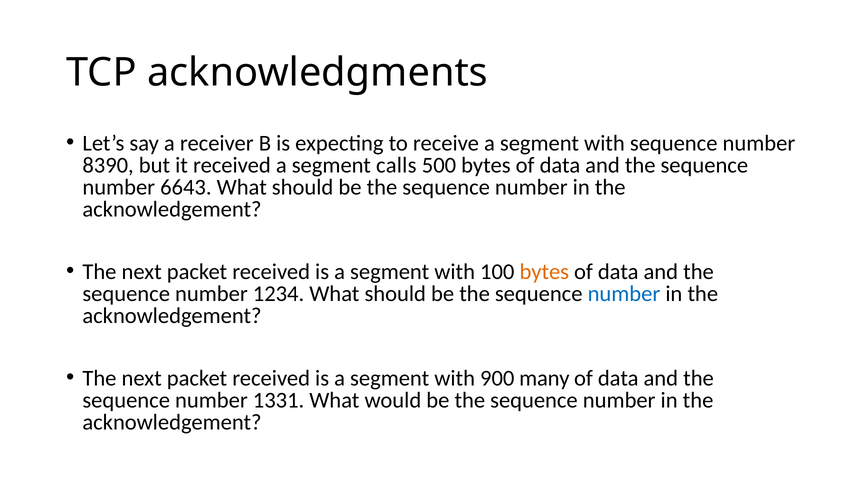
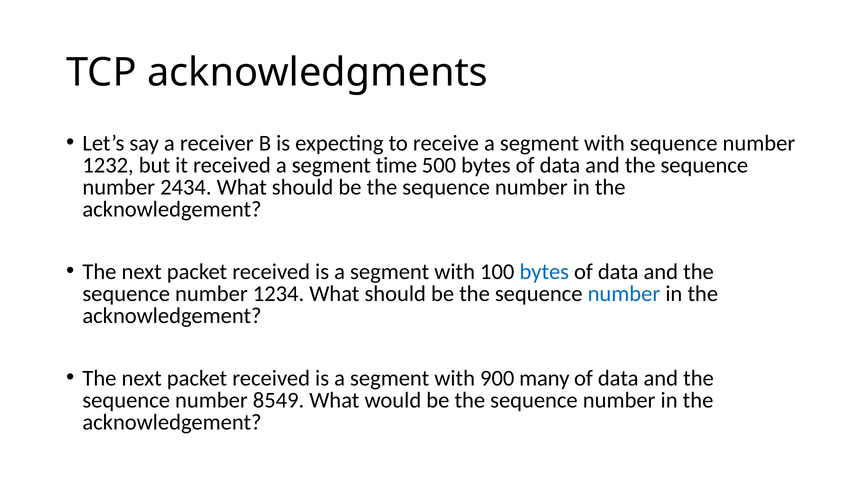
8390: 8390 -> 1232
calls: calls -> time
6643: 6643 -> 2434
bytes at (544, 272) colour: orange -> blue
1331: 1331 -> 8549
